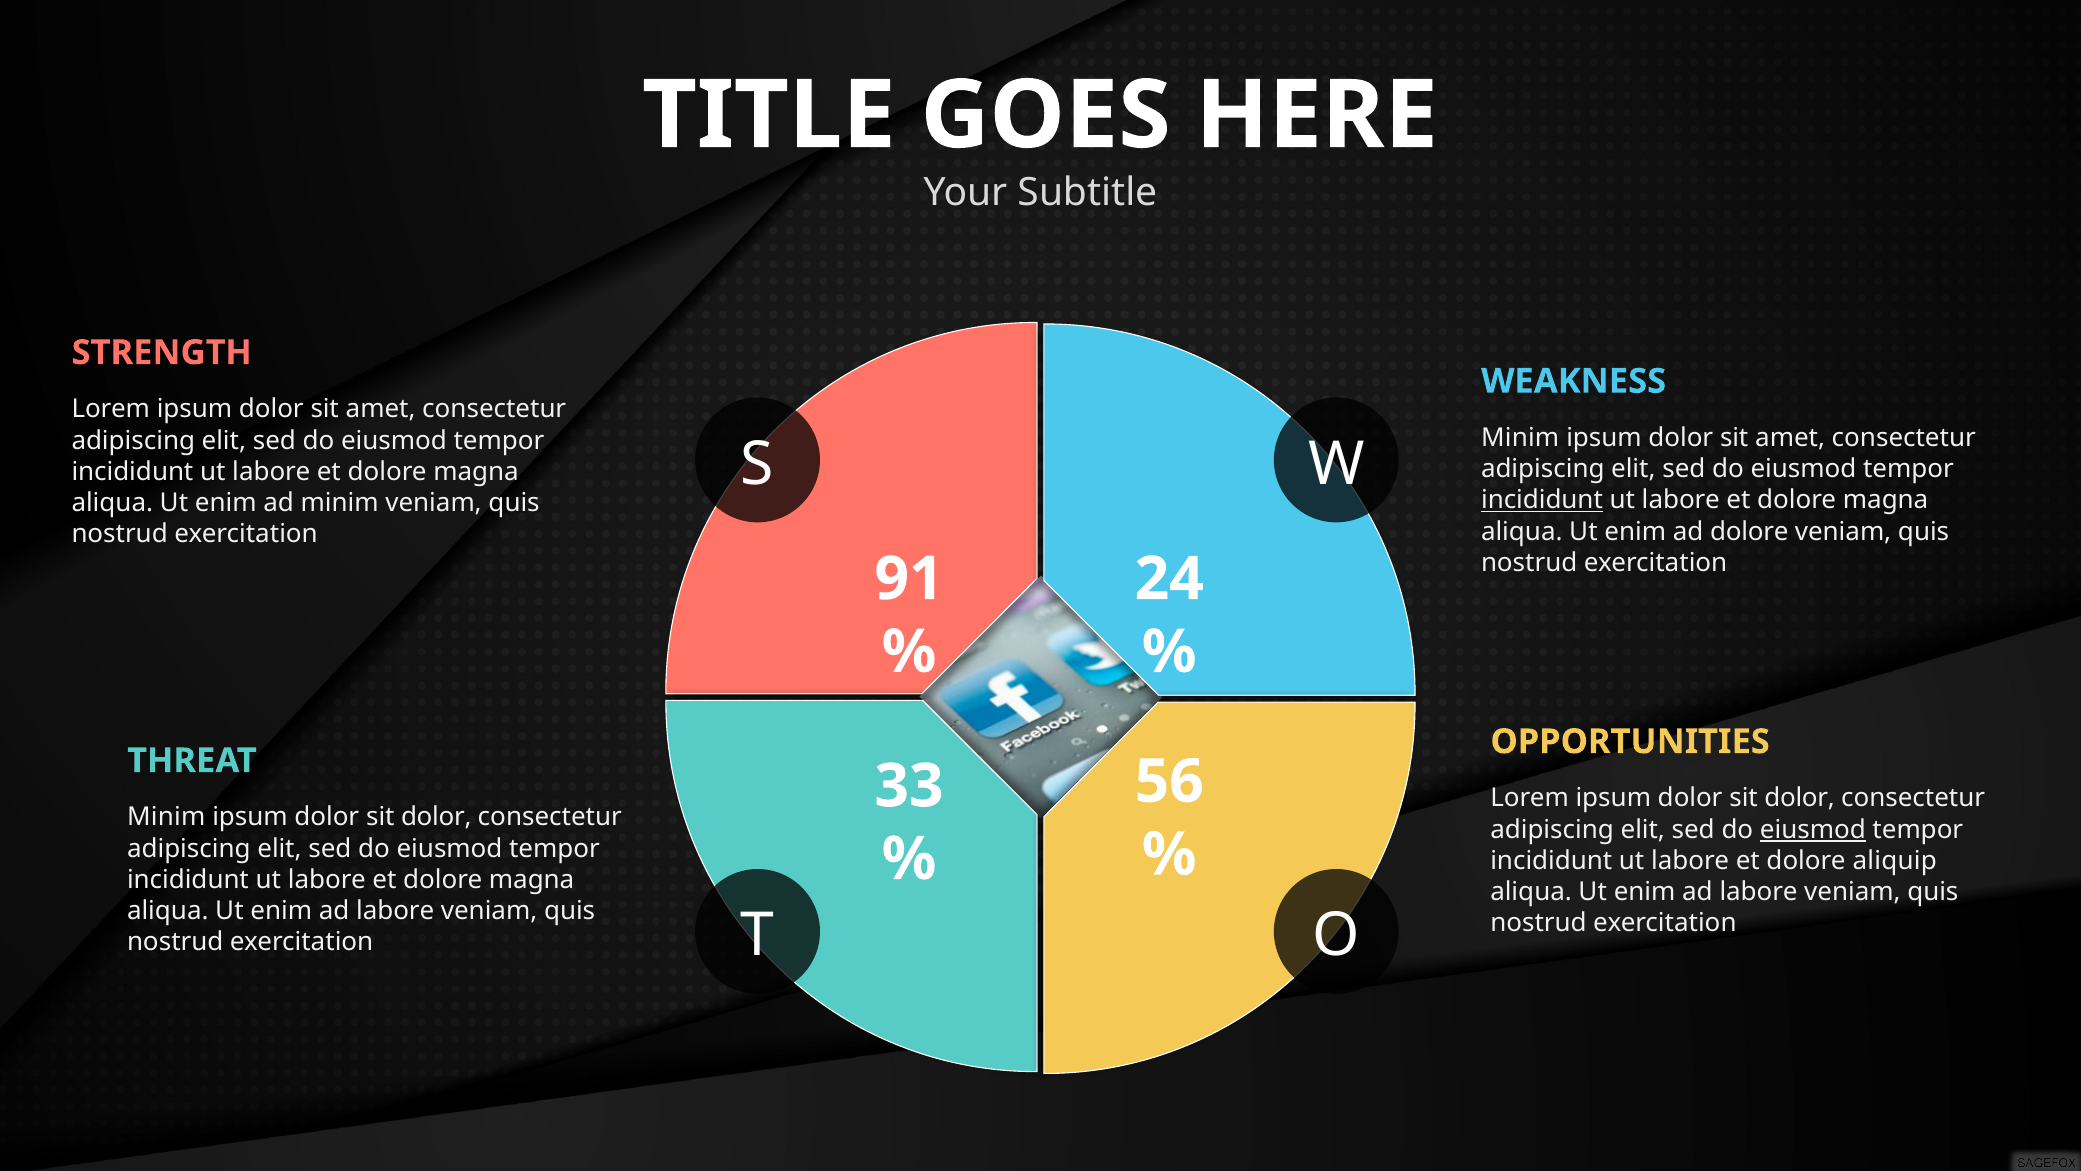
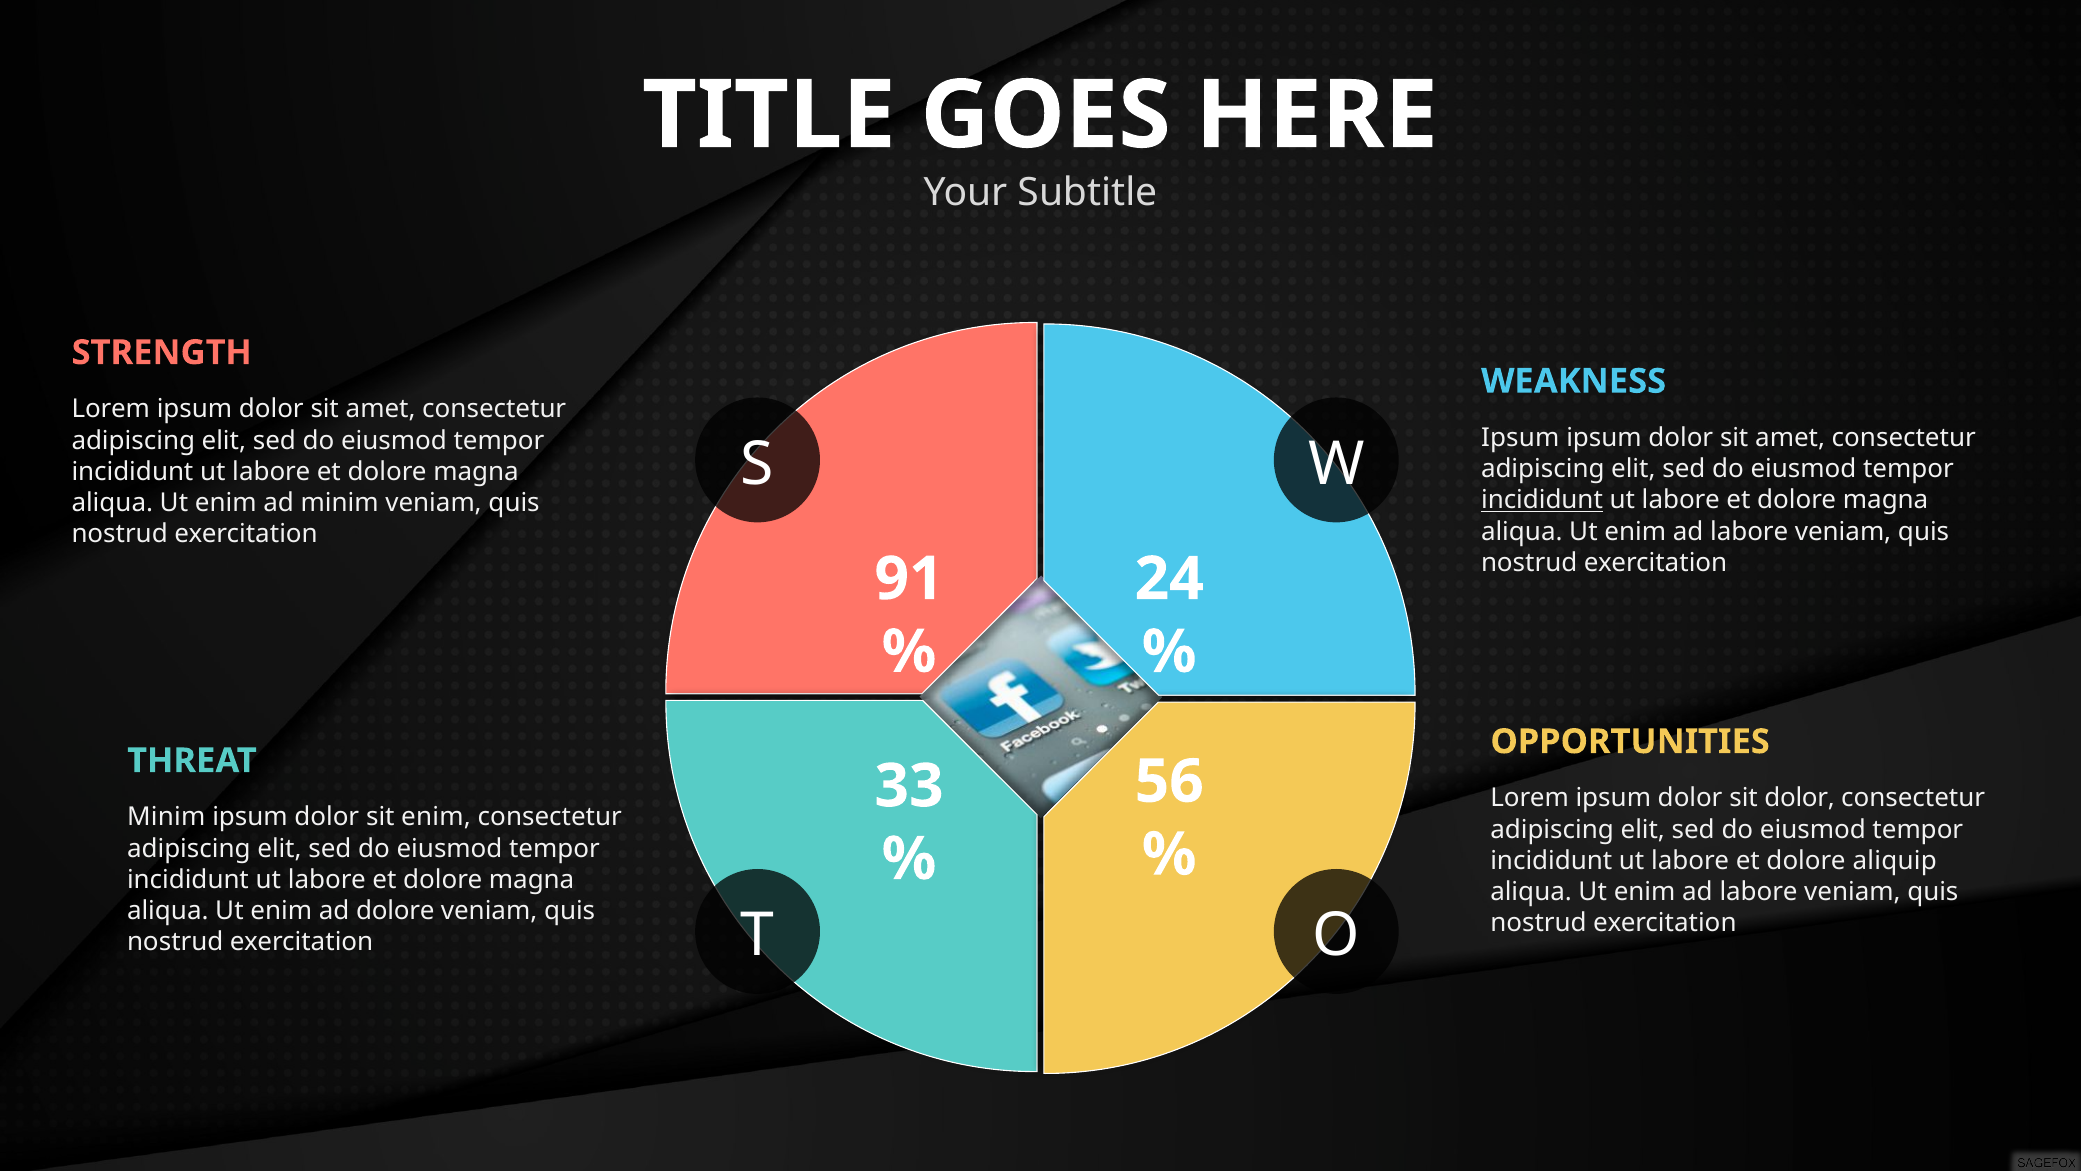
Minim at (1520, 438): Minim -> Ipsum
dolore at (1749, 531): dolore -> labore
dolor at (436, 817): dolor -> enim
eiusmod at (1813, 829) underline: present -> none
labore at (395, 911): labore -> dolore
